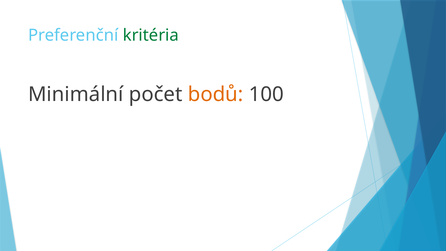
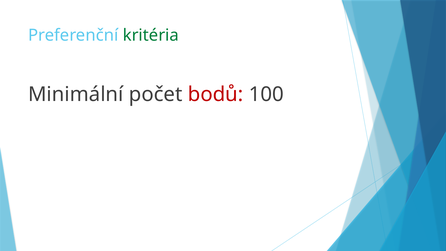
bodů colour: orange -> red
